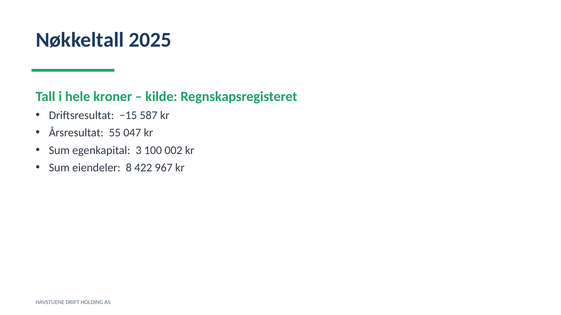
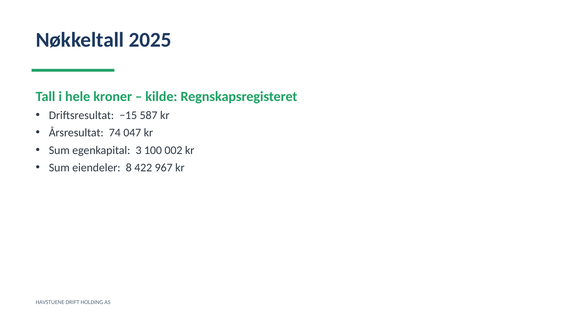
55: 55 -> 74
